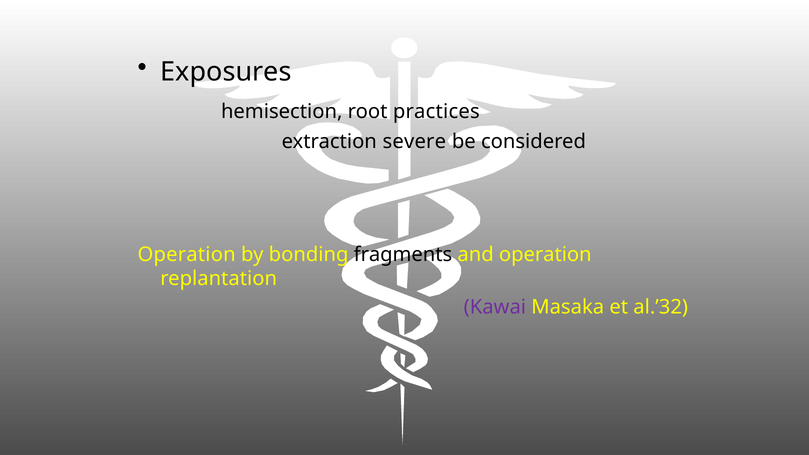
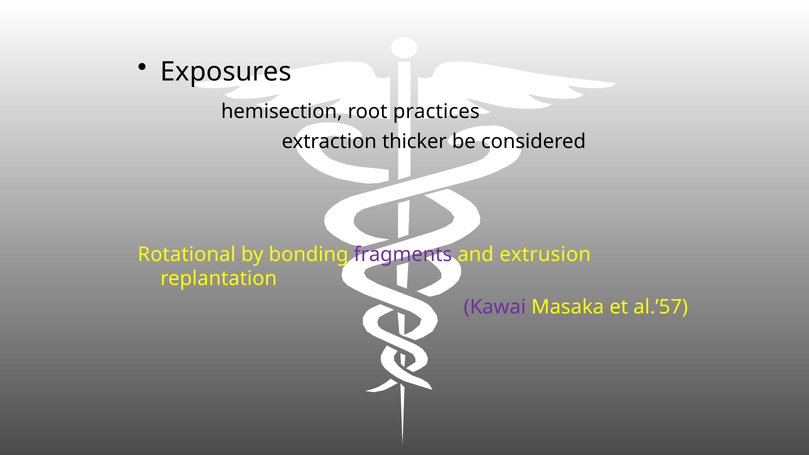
severe: severe -> thicker
Operation at (187, 255): Operation -> Rotational
fragments colour: black -> purple
and operation: operation -> extrusion
al.’32: al.’32 -> al.’57
